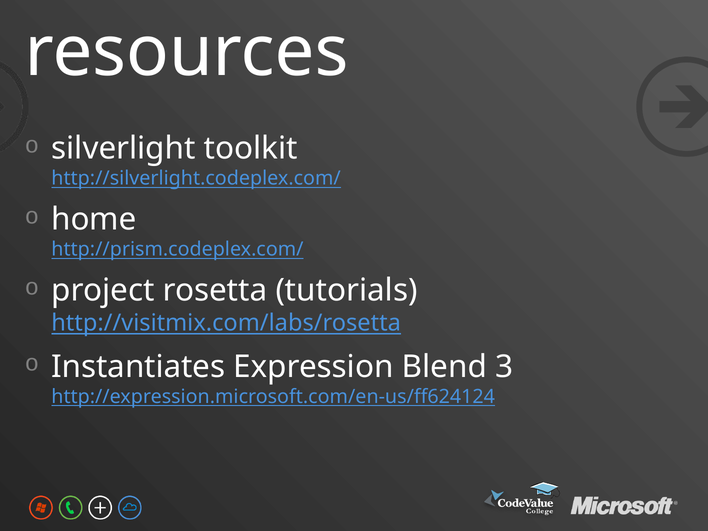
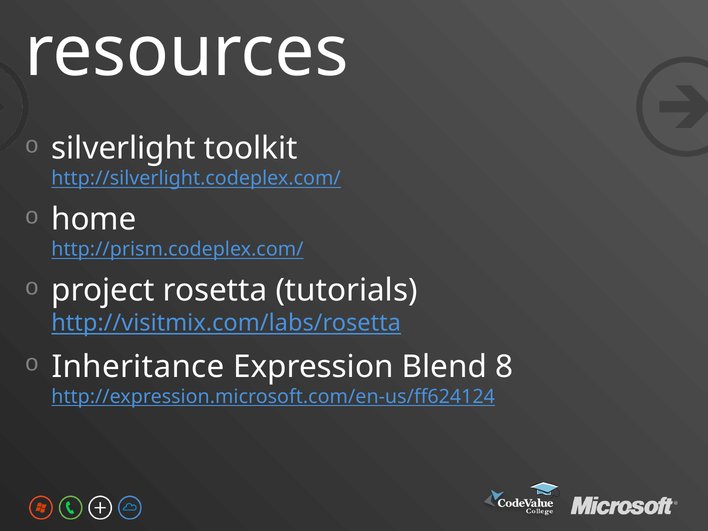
Instantiates: Instantiates -> Inheritance
3: 3 -> 8
